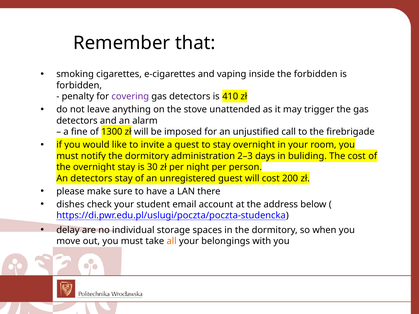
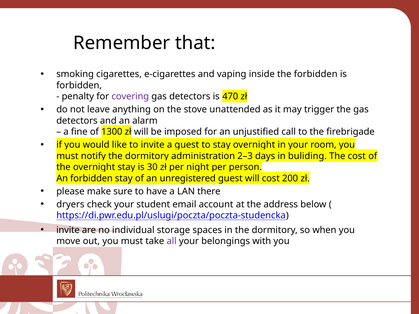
410: 410 -> 470
An detectors: detectors -> forbidden
dishes: dishes -> dryers
delay at (68, 230): delay -> invite
all colour: orange -> purple
